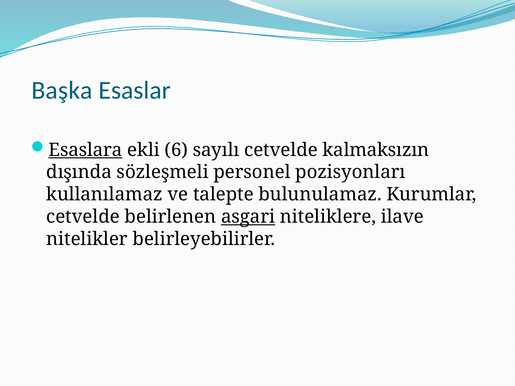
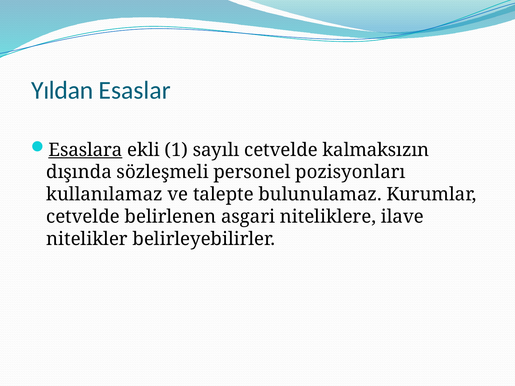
Başka: Başka -> Yıldan
6: 6 -> 1
asgari underline: present -> none
